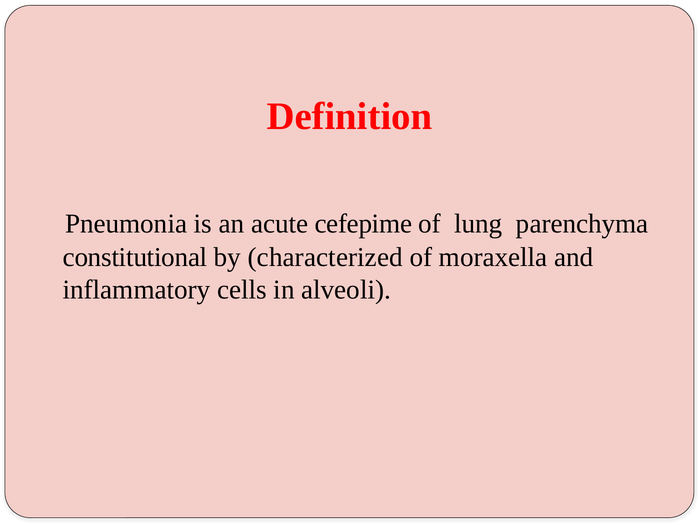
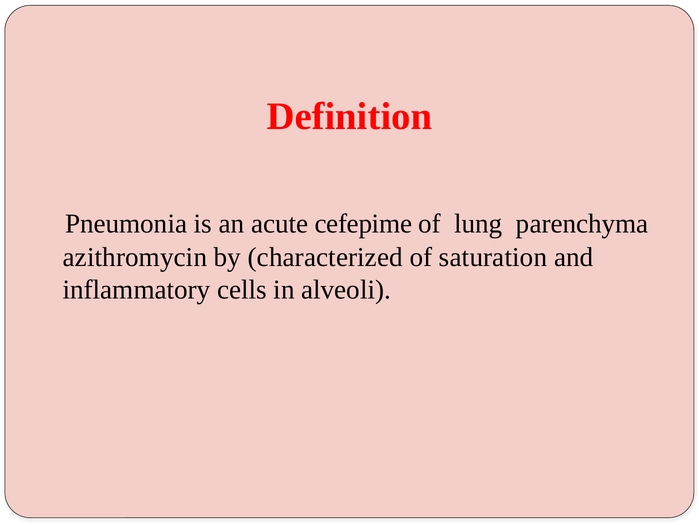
constitutional: constitutional -> azithromycin
moraxella: moraxella -> saturation
